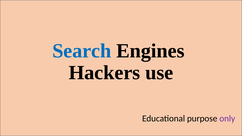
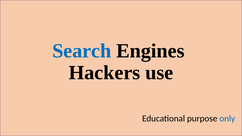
only colour: purple -> blue
